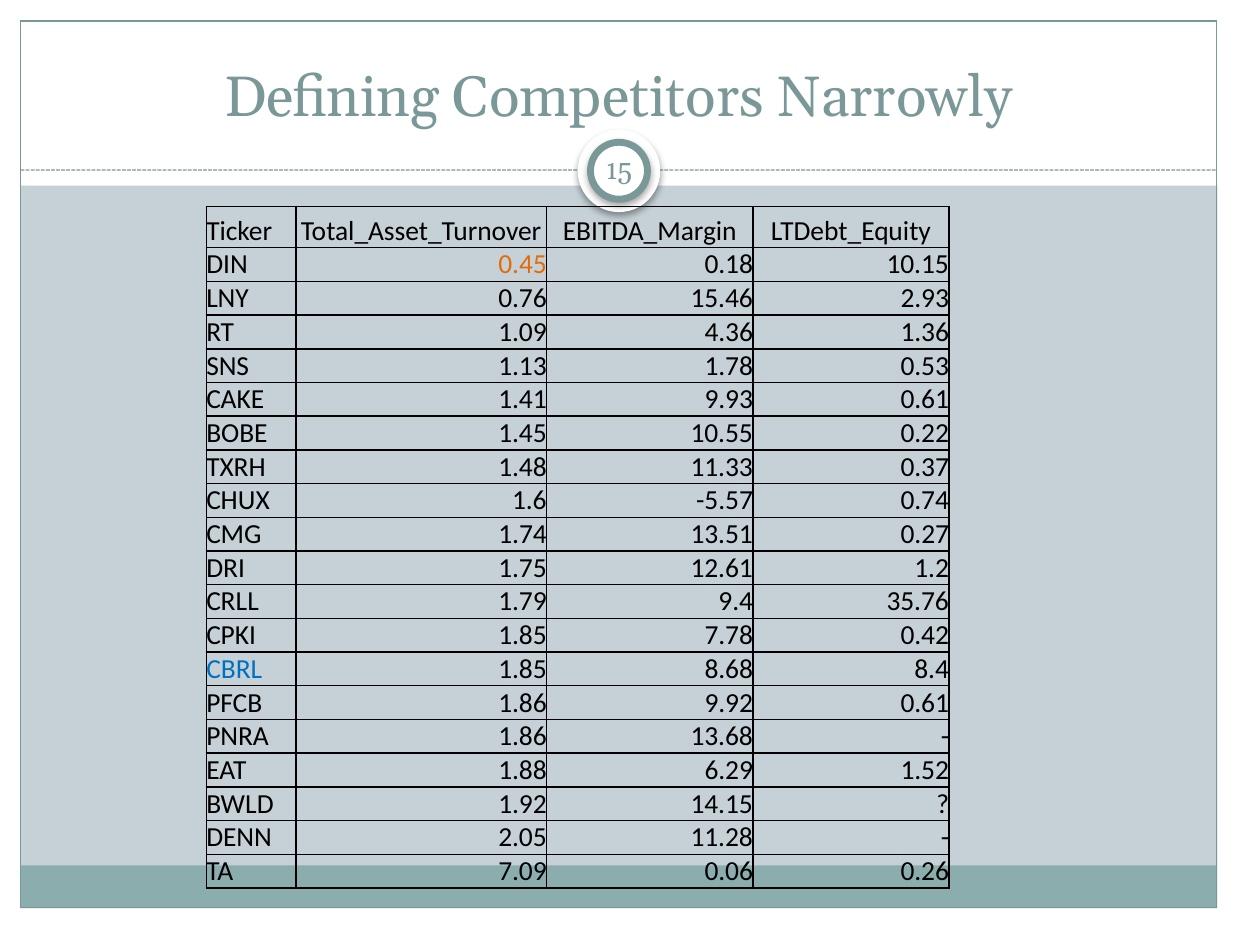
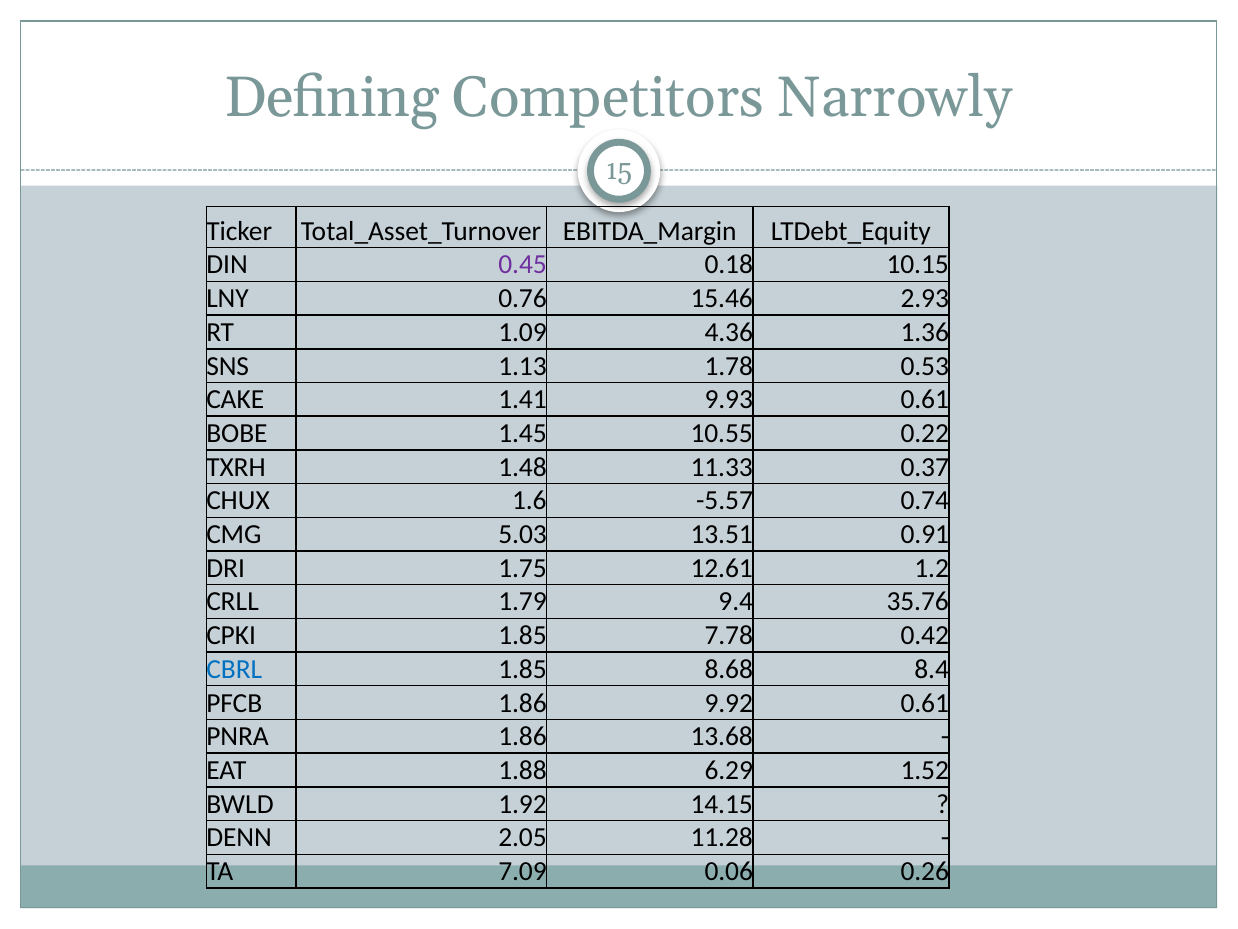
0.45 colour: orange -> purple
1.74: 1.74 -> 5.03
0.27: 0.27 -> 0.91
